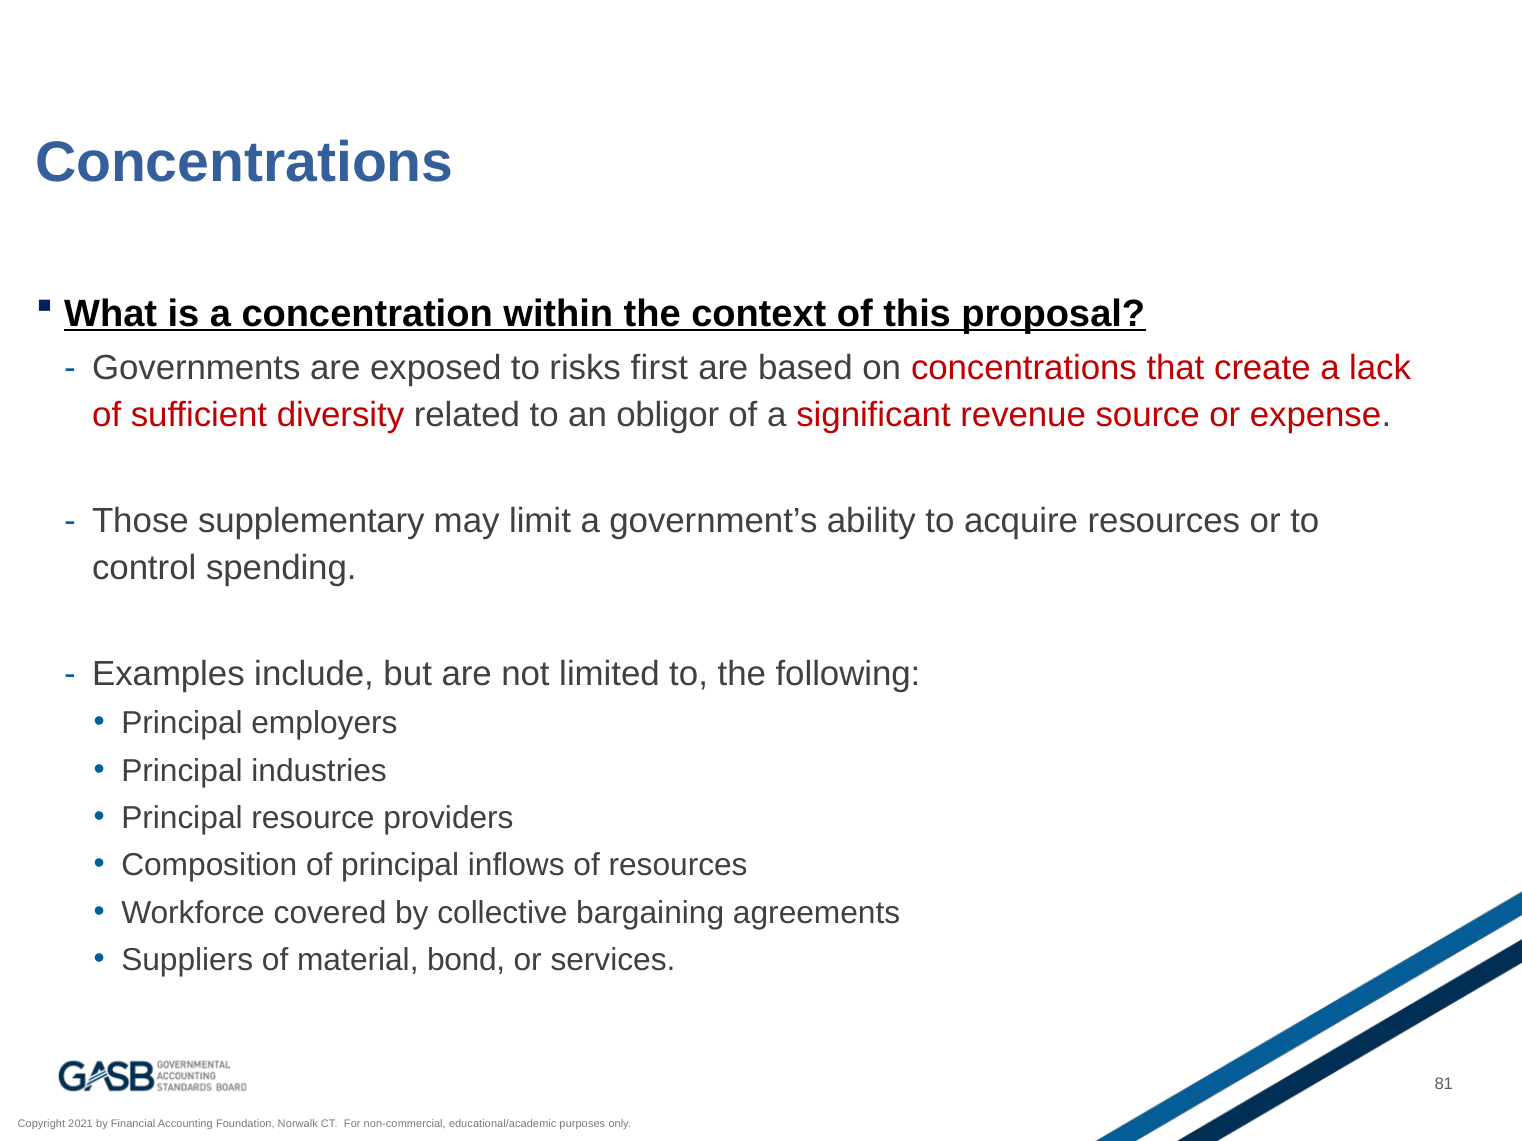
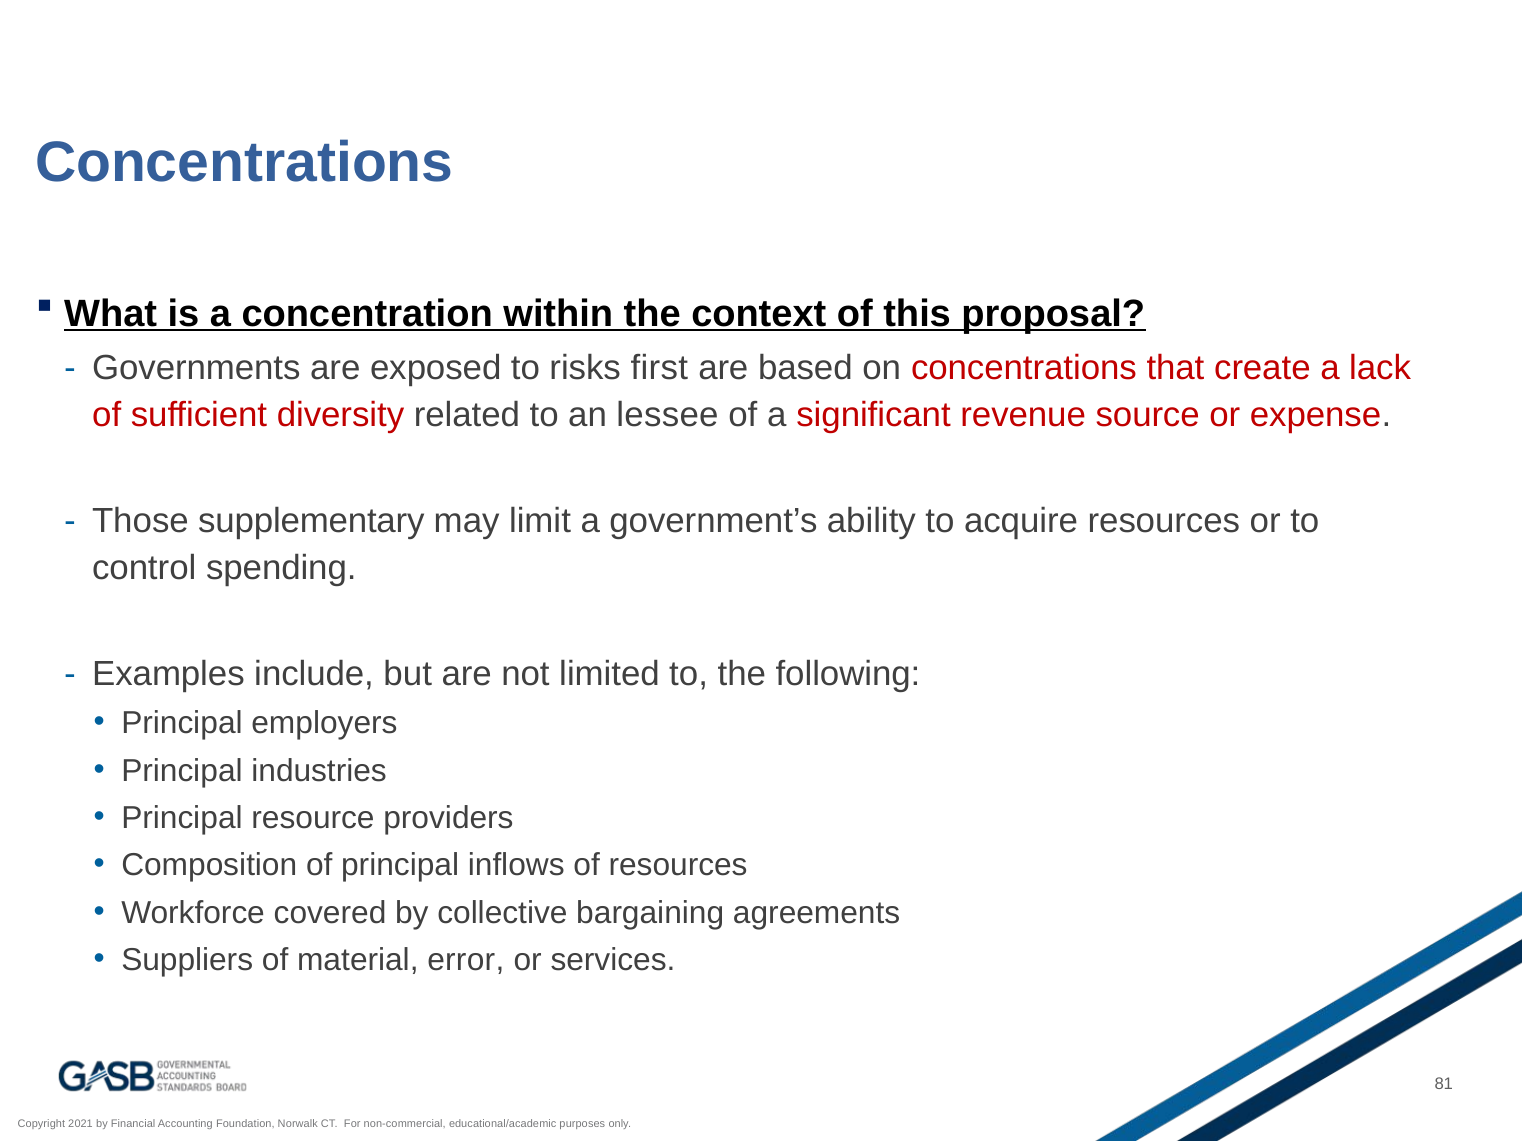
obligor: obligor -> lessee
bond: bond -> error
